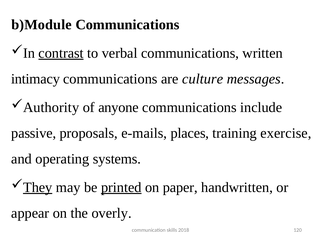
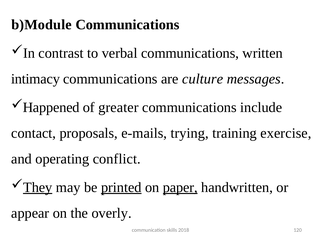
contrast underline: present -> none
Authority: Authority -> Happened
anyone: anyone -> greater
passive: passive -> contact
places: places -> trying
systems: systems -> conflict
paper underline: none -> present
